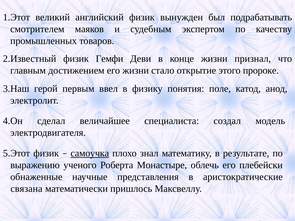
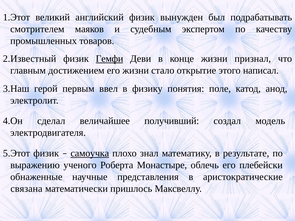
Гемфи underline: none -> present
пророке: пророке -> написал
специалиста: специалиста -> получивший
